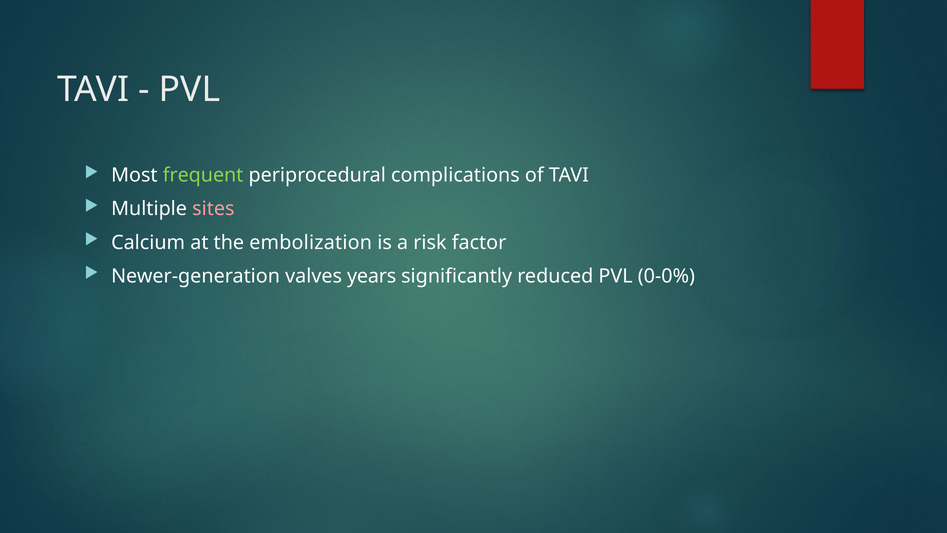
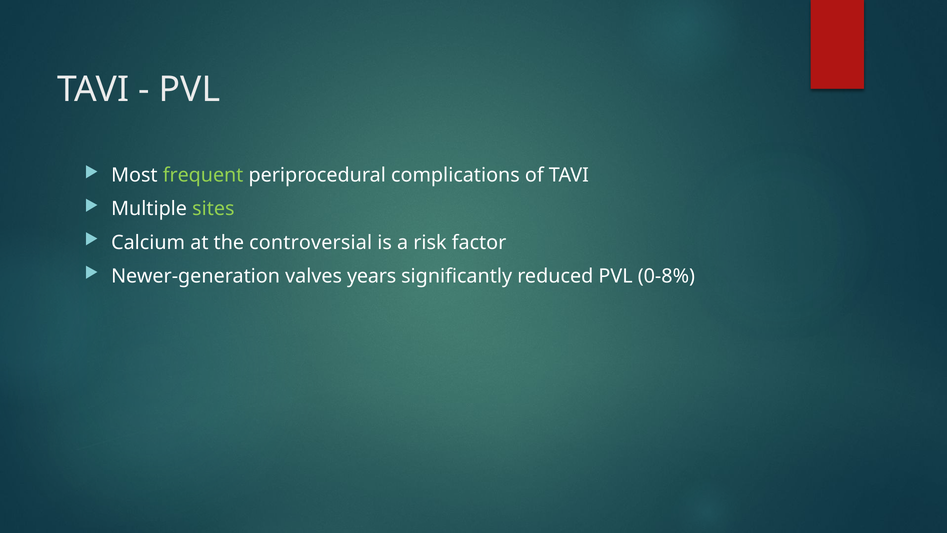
sites colour: pink -> light green
embolization: embolization -> controversial
0-0%: 0-0% -> 0-8%
